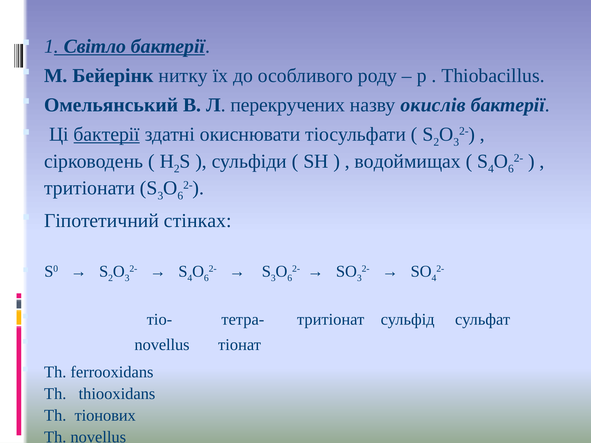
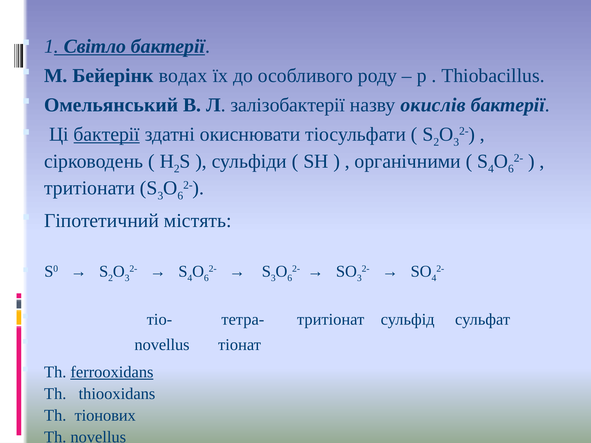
нитку: нитку -> водах
перекручених: перекручених -> залізобактерії
водоймищах: водоймищах -> органічними
стінках: стінках -> містять
ferrooxidans underline: none -> present
